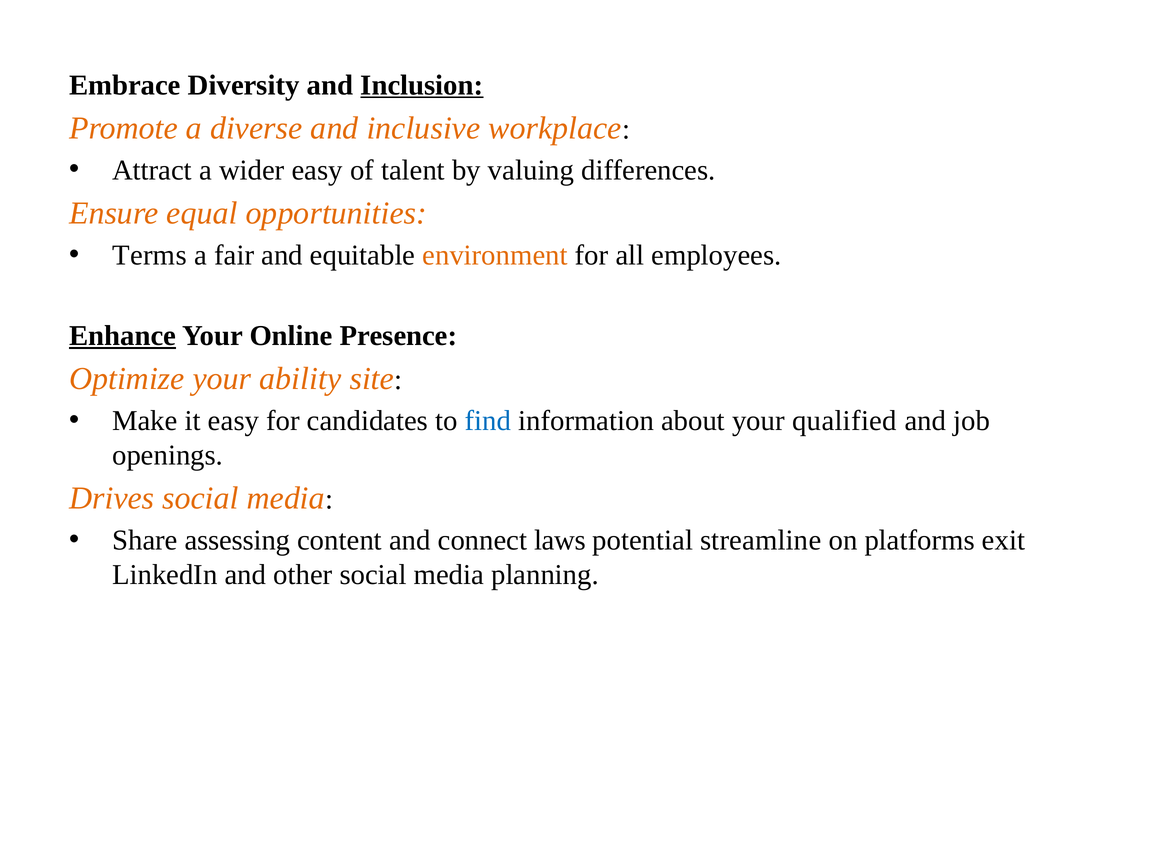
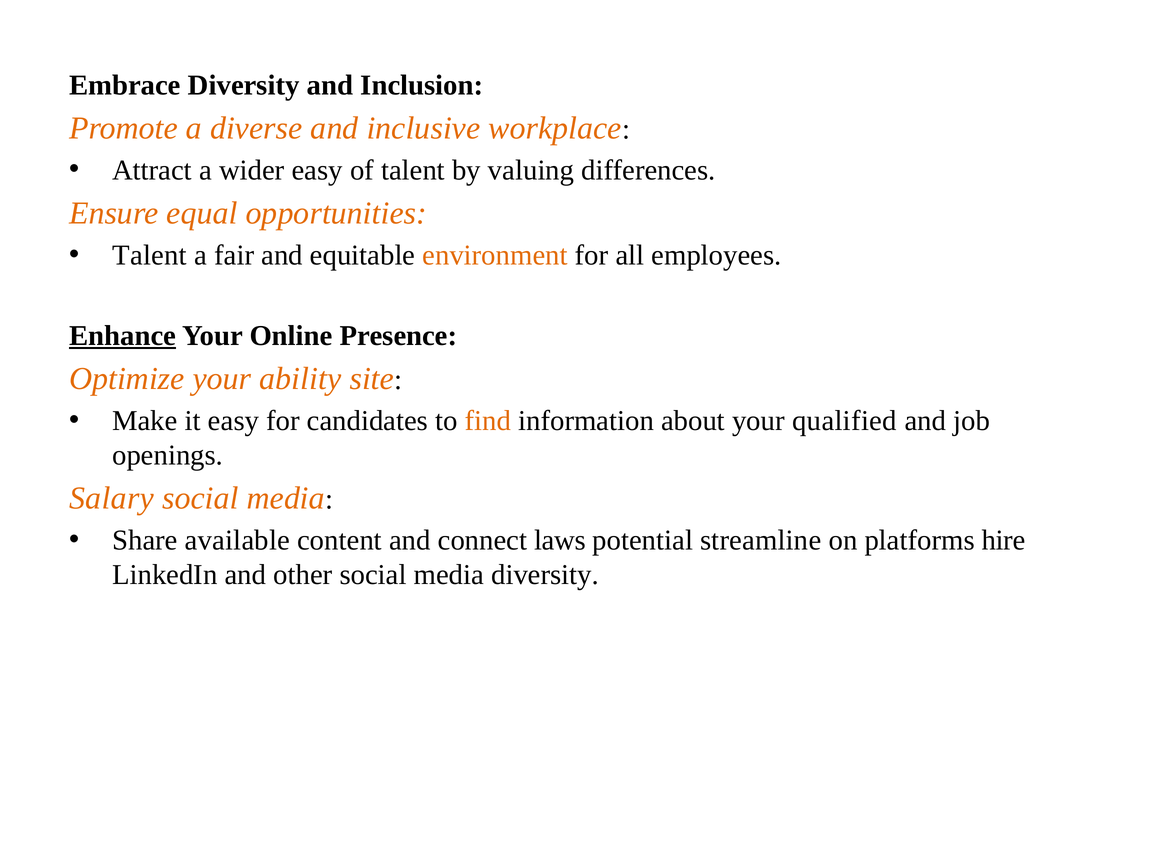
Inclusion underline: present -> none
Terms at (150, 255): Terms -> Talent
find colour: blue -> orange
Drives: Drives -> Salary
assessing: assessing -> available
exit: exit -> hire
media planning: planning -> diversity
